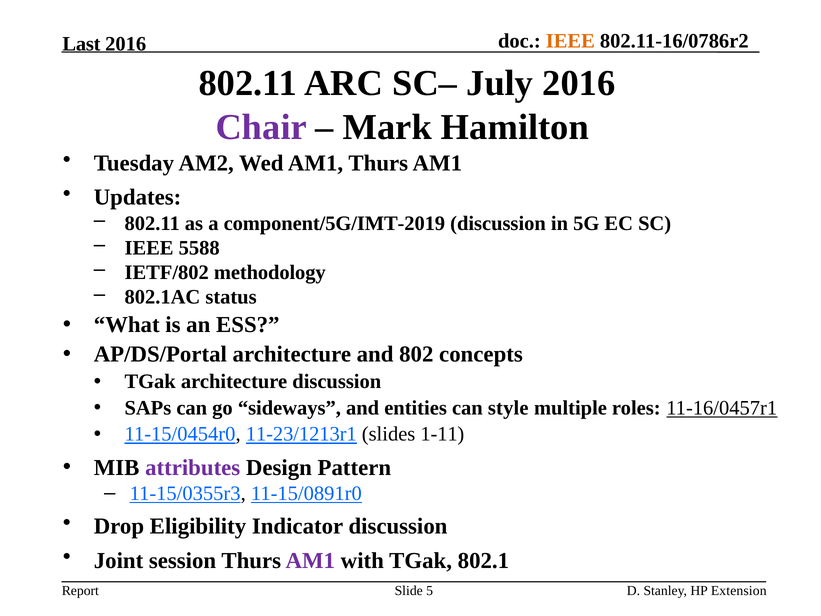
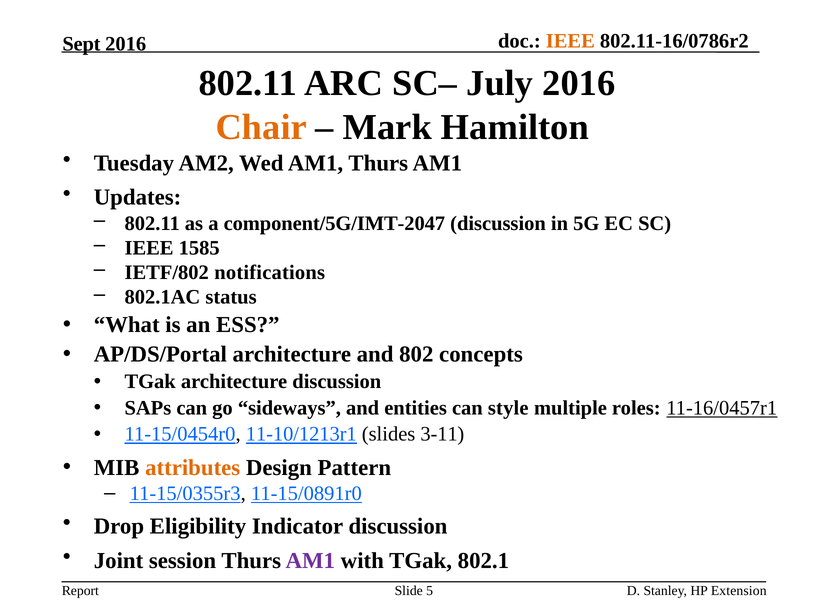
Last: Last -> Sept
Chair colour: purple -> orange
component/5G/IMT-2019: component/5G/IMT-2019 -> component/5G/IMT-2047
5588: 5588 -> 1585
methodology: methodology -> notifications
11-23/1213r1: 11-23/1213r1 -> 11-10/1213r1
1-11: 1-11 -> 3-11
attributes colour: purple -> orange
